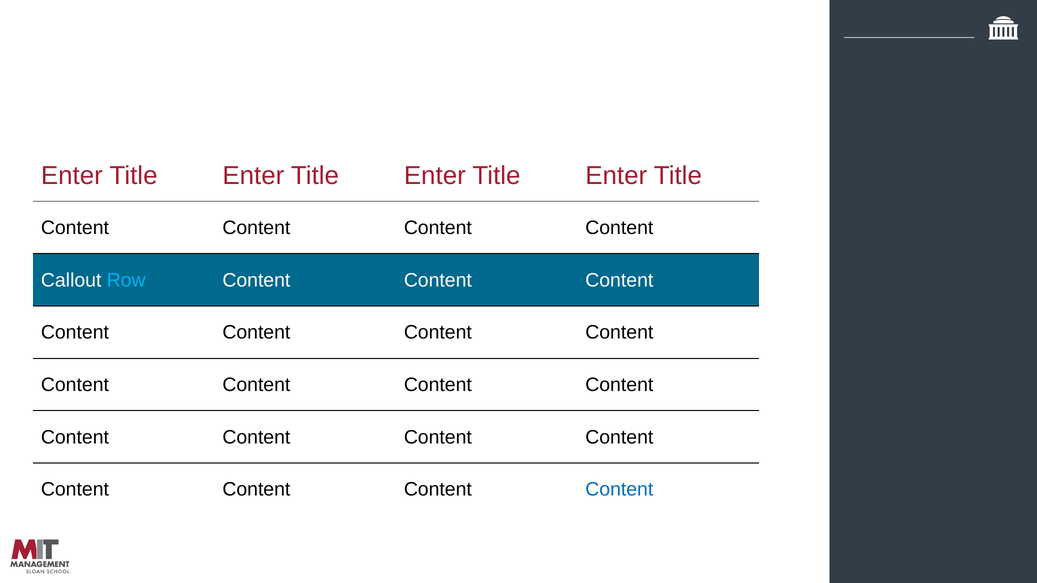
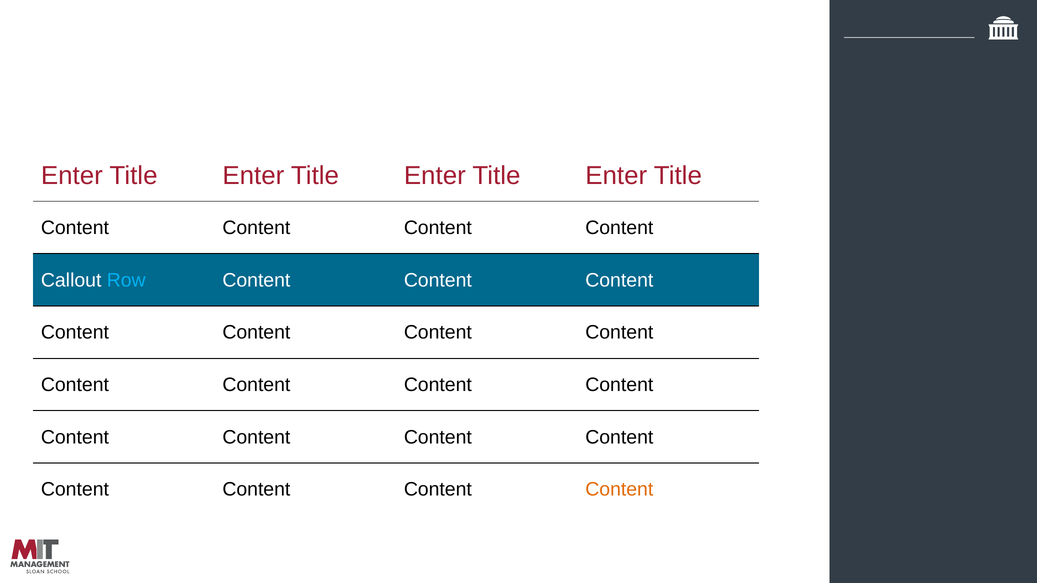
Content at (619, 490) colour: blue -> orange
